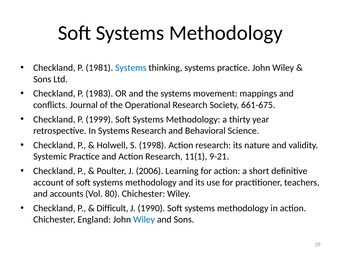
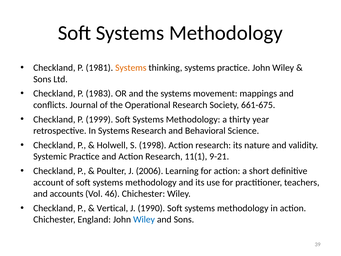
Systems at (131, 68) colour: blue -> orange
80: 80 -> 46
Difficult: Difficult -> Vertical
